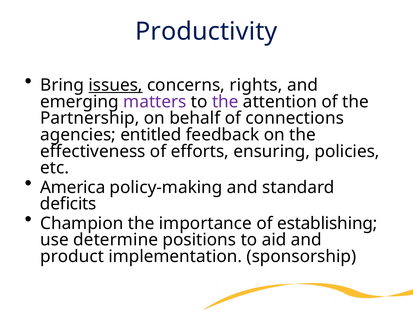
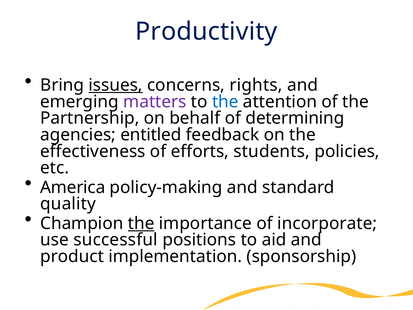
the at (225, 102) colour: purple -> blue
connections: connections -> determining
ensuring: ensuring -> students
deficits: deficits -> quality
the at (141, 223) underline: none -> present
establishing: establishing -> incorporate
determine: determine -> successful
